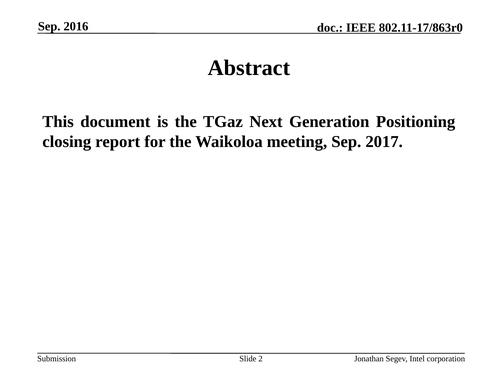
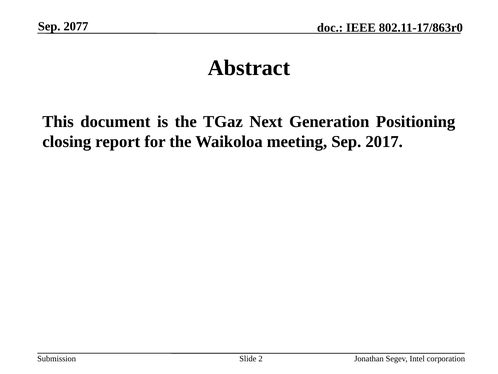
2016: 2016 -> 2077
